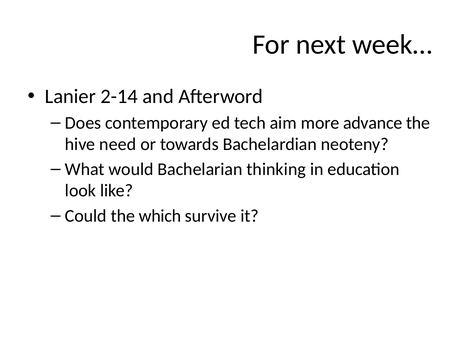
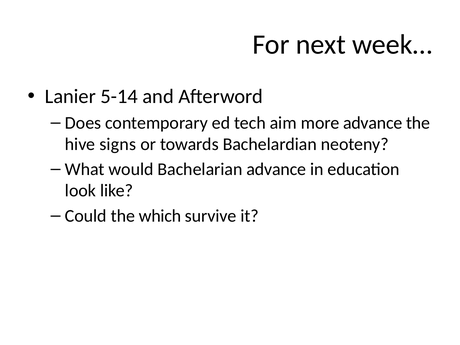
2-14: 2-14 -> 5-14
need: need -> signs
Bachelarian thinking: thinking -> advance
